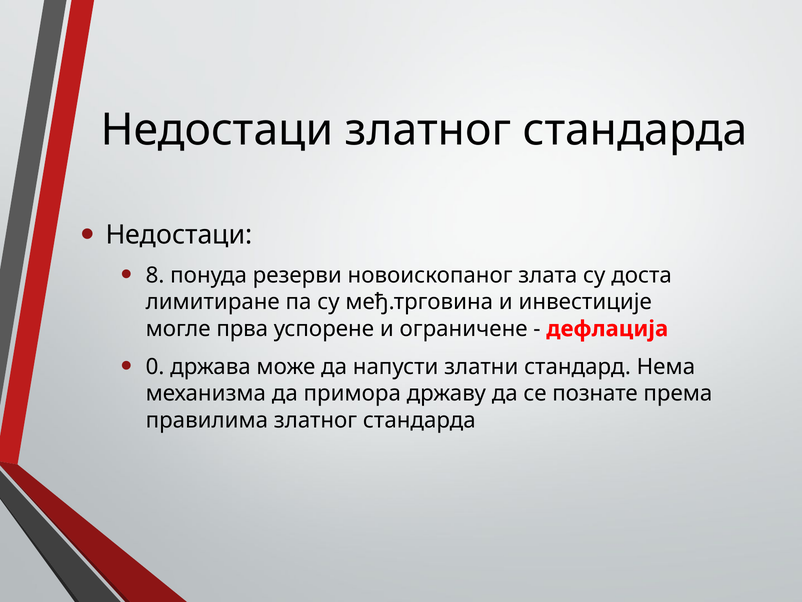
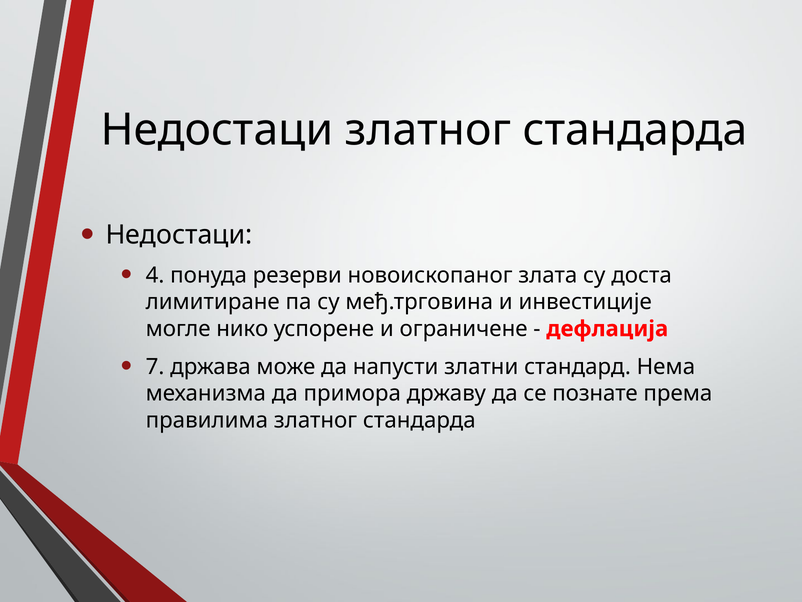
8: 8 -> 4
прва: прва -> нико
0: 0 -> 7
